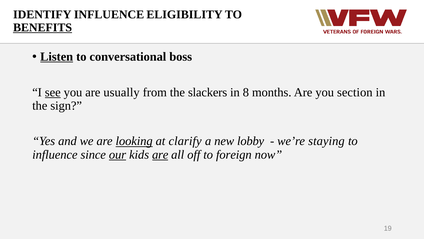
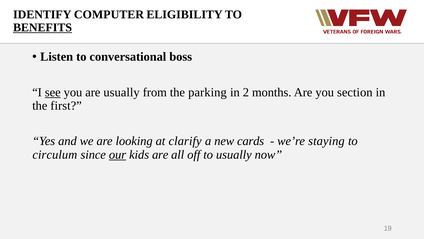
IDENTIFY INFLUENCE: INFLUENCE -> COMPUTER
Listen underline: present -> none
slackers: slackers -> parking
8: 8 -> 2
sign: sign -> first
looking underline: present -> none
lobby: lobby -> cards
influence at (55, 154): influence -> circulum
are at (160, 154) underline: present -> none
to foreign: foreign -> usually
